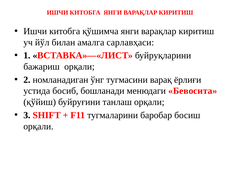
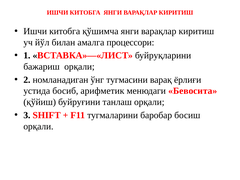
сарлавҳаси: сарлавҳаси -> процессори
бошланади: бошланади -> арифметик
